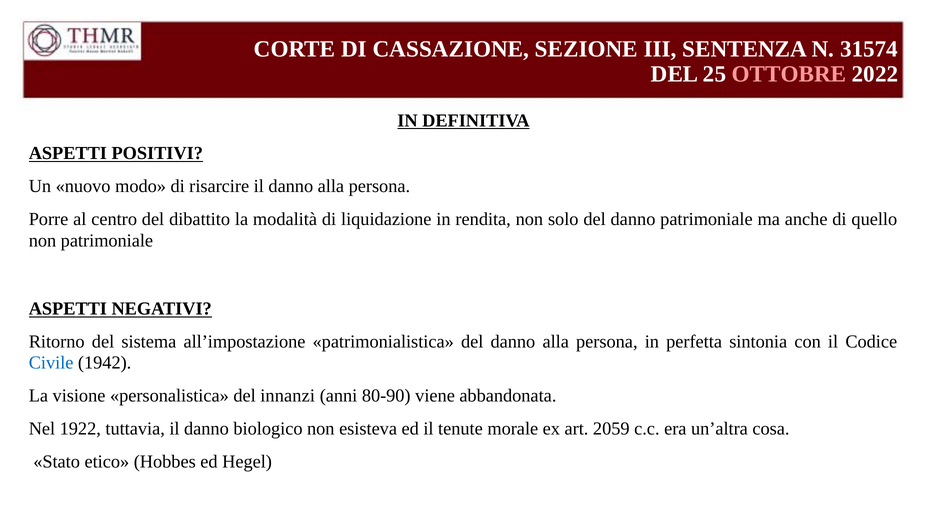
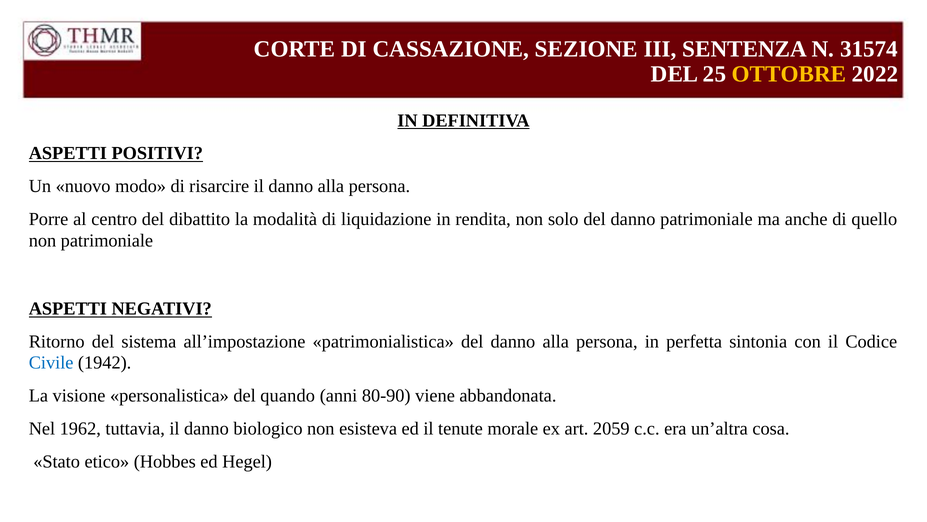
OTTOBRE colour: pink -> yellow
innanzi: innanzi -> quando
1922: 1922 -> 1962
